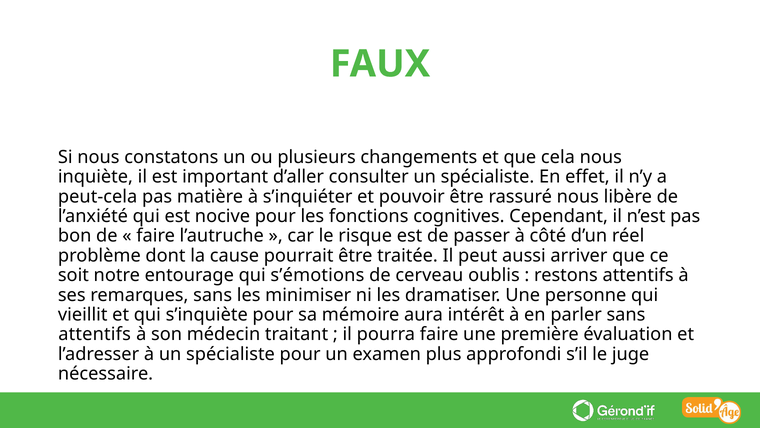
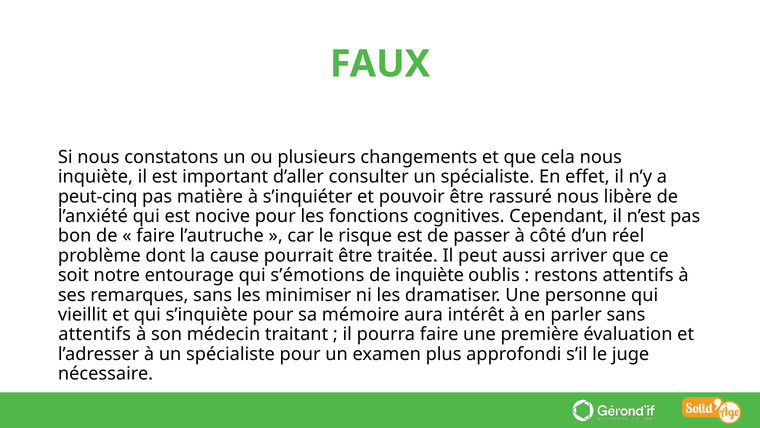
peut-cela: peut-cela -> peut-cinq
de cerveau: cerveau -> inquiète
